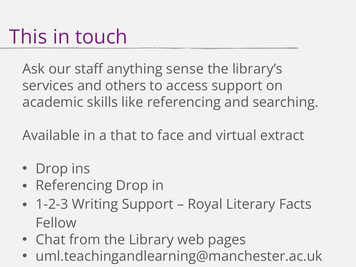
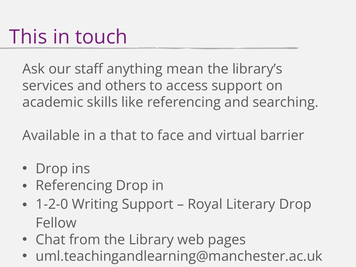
sense: sense -> mean
extract: extract -> barrier
1-2-3: 1-2-3 -> 1-2-0
Literary Facts: Facts -> Drop
